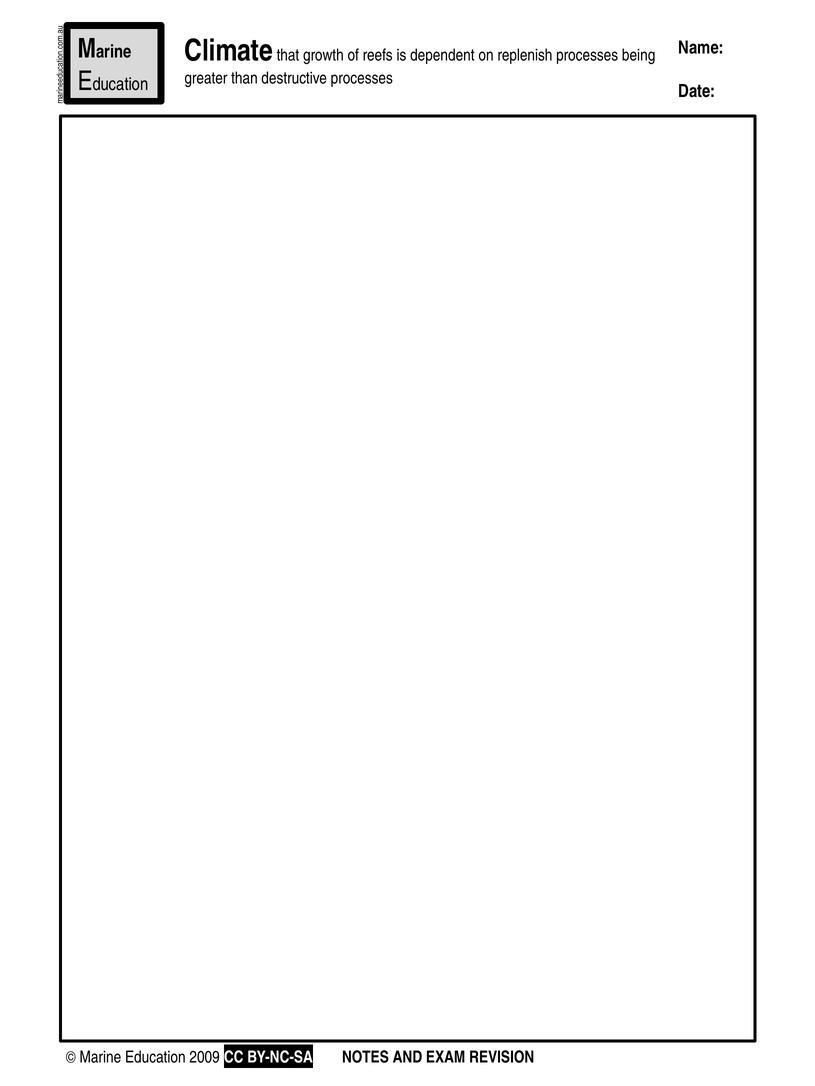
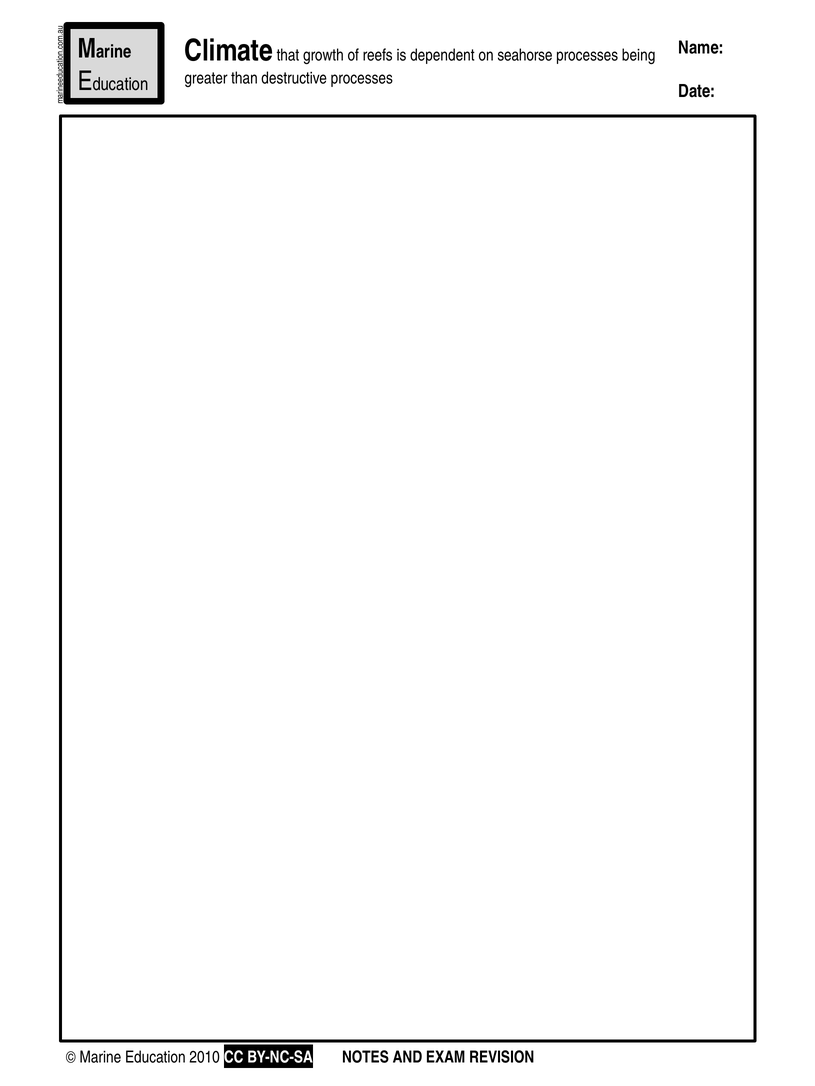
replenish: replenish -> seahorse
2009: 2009 -> 2010
